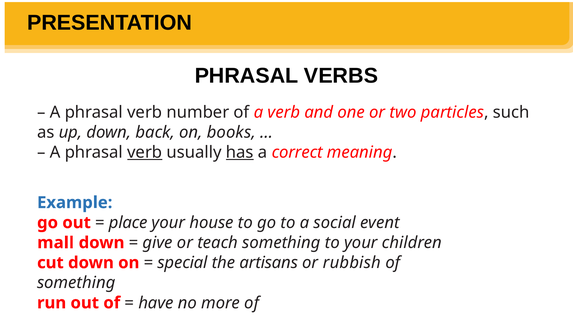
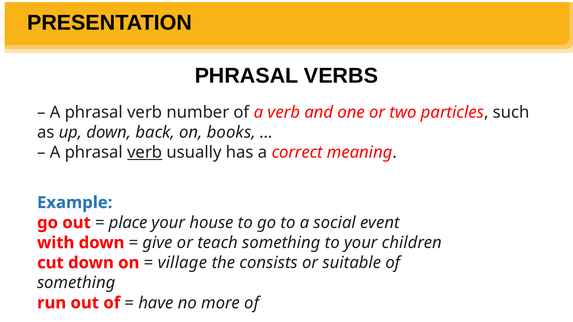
has underline: present -> none
mall: mall -> with
special: special -> village
artisans: artisans -> consists
rubbish: rubbish -> suitable
